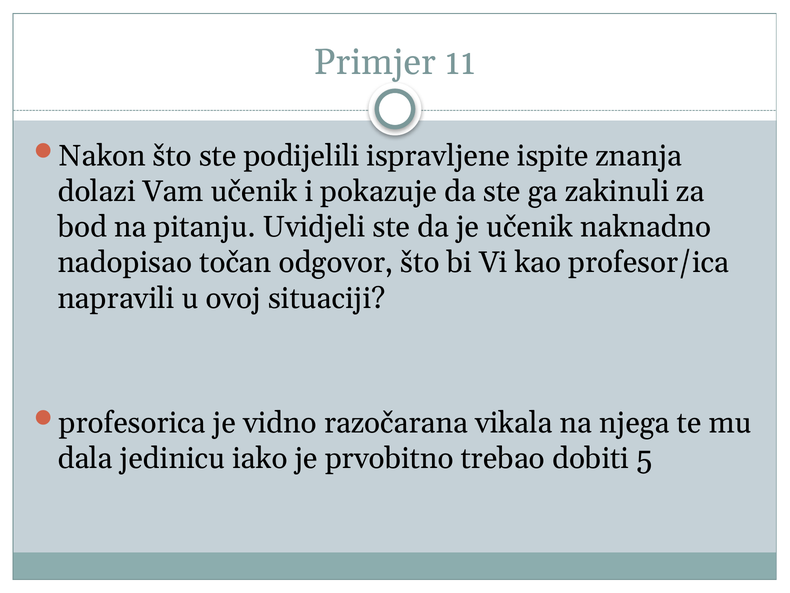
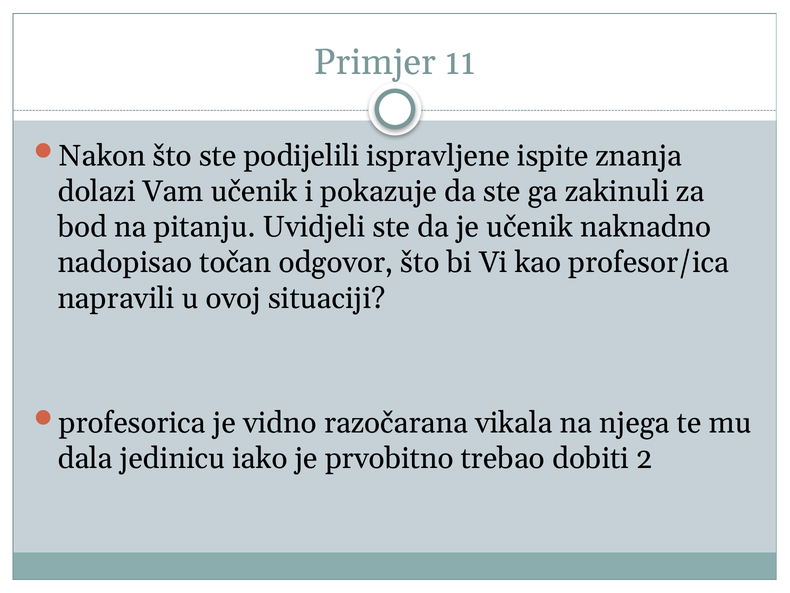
5: 5 -> 2
